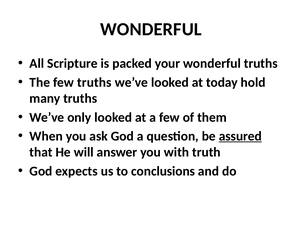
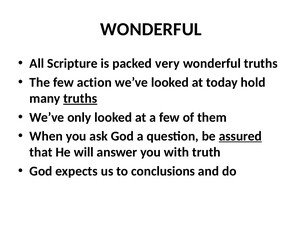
your: your -> very
few truths: truths -> action
truths at (80, 98) underline: none -> present
